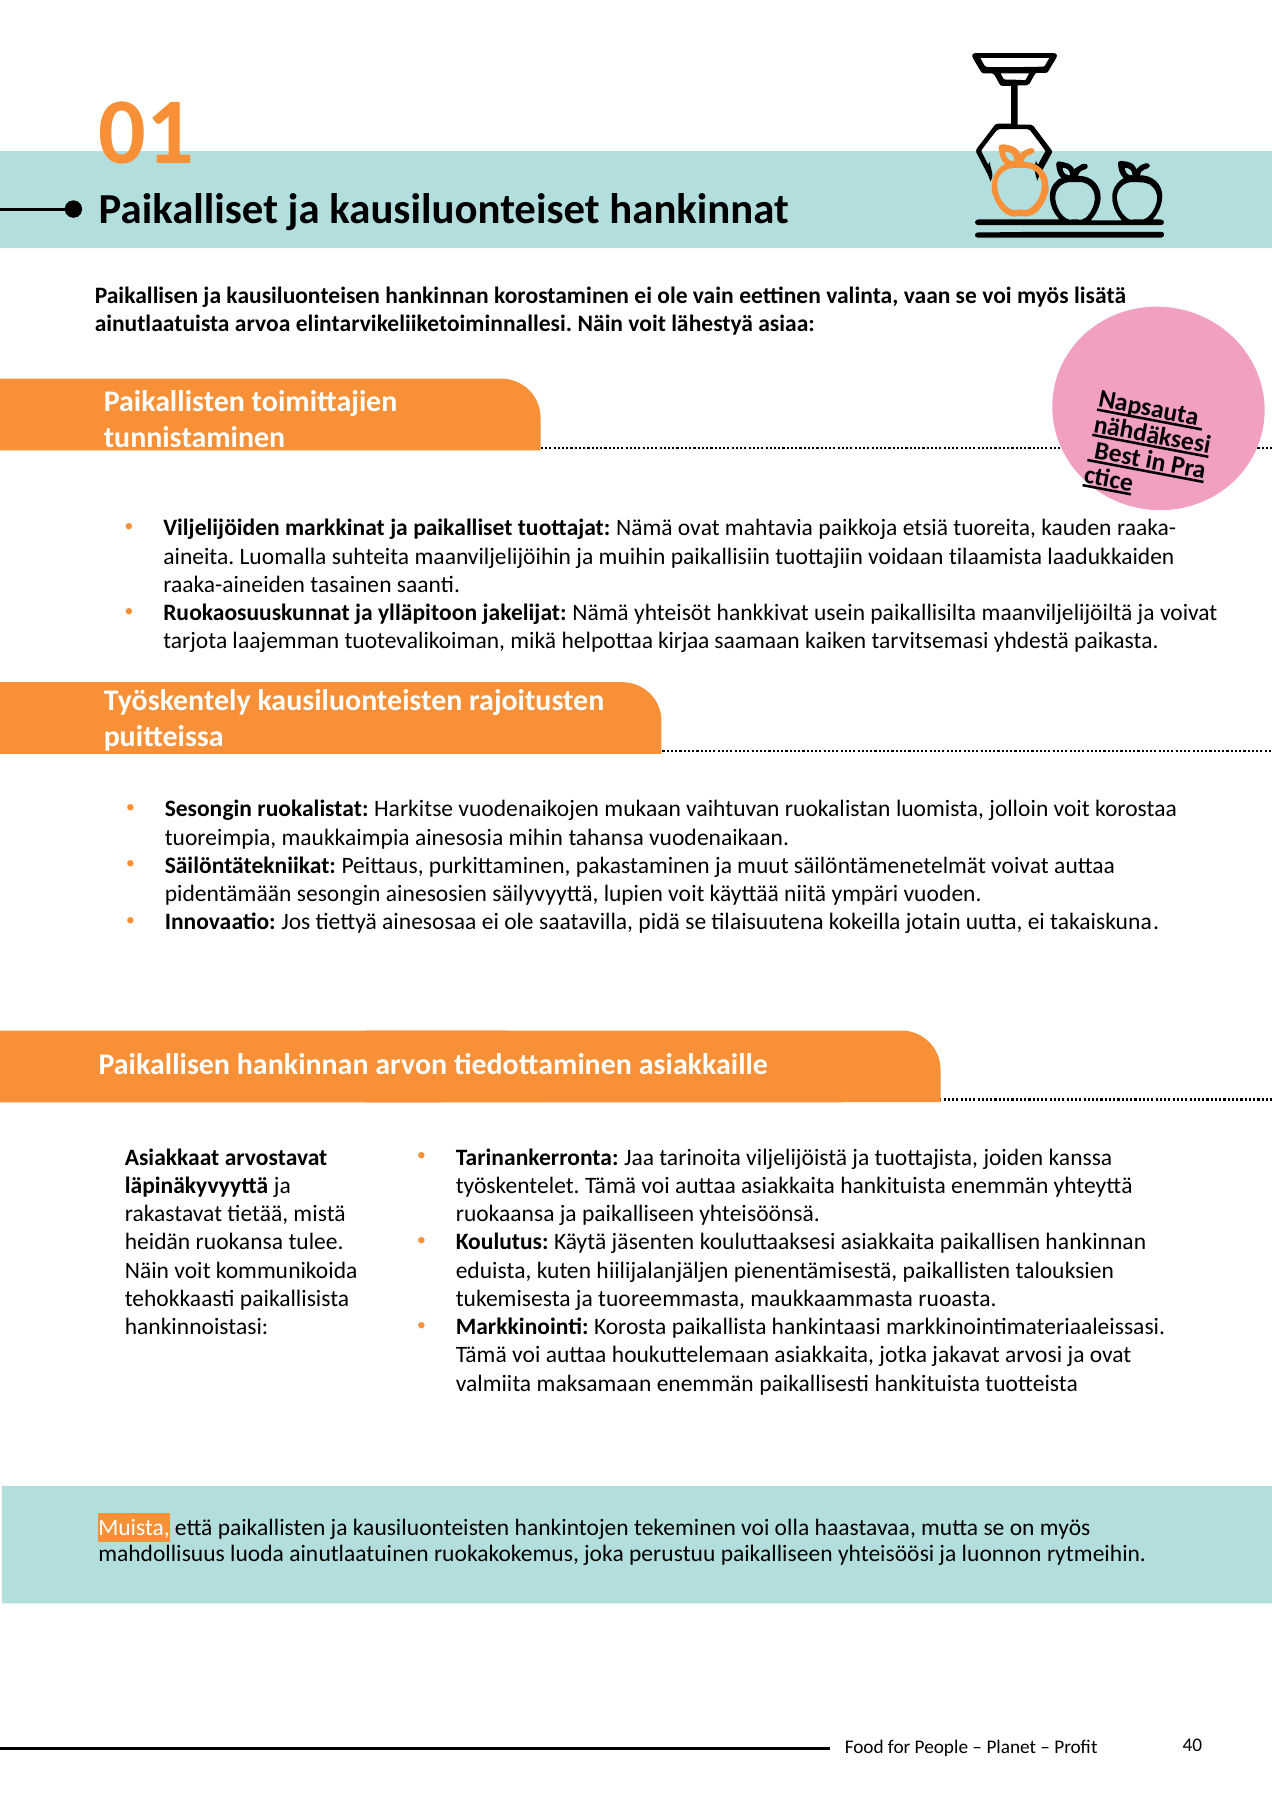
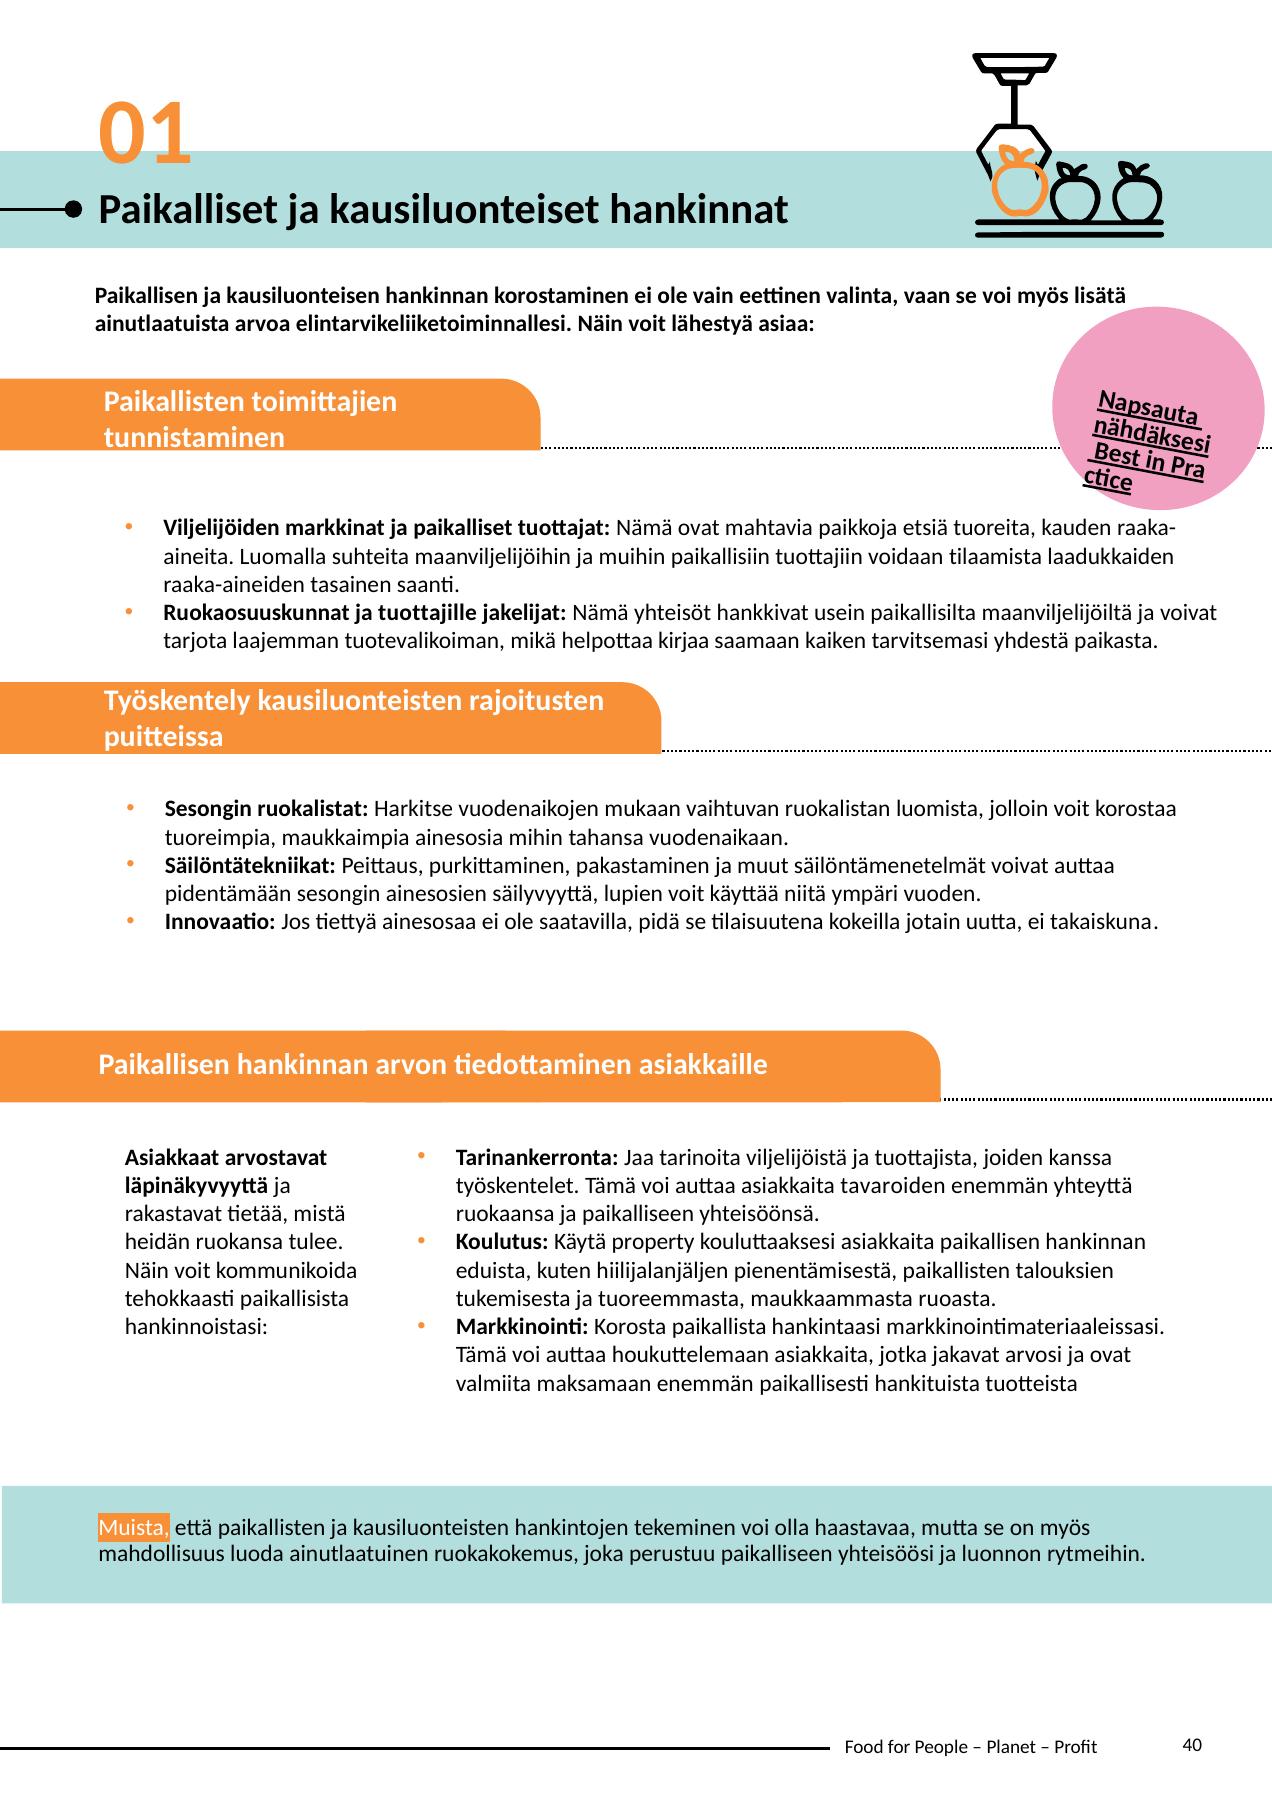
ylläpitoon: ylläpitoon -> tuottajille
asiakkaita hankituista: hankituista -> tavaroiden
jäsenten: jäsenten -> property
